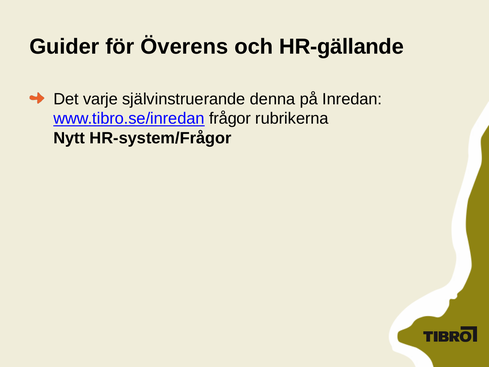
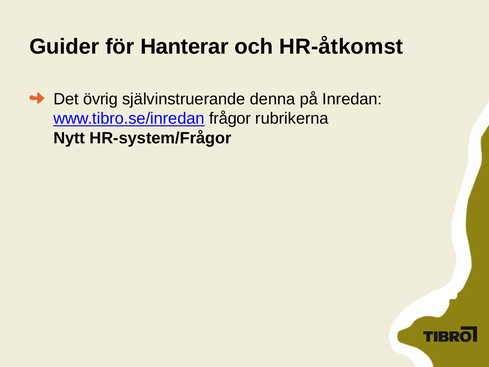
Överens: Överens -> Hanterar
HR-gällande: HR-gällande -> HR-åtkomst
varje: varje -> övrig
